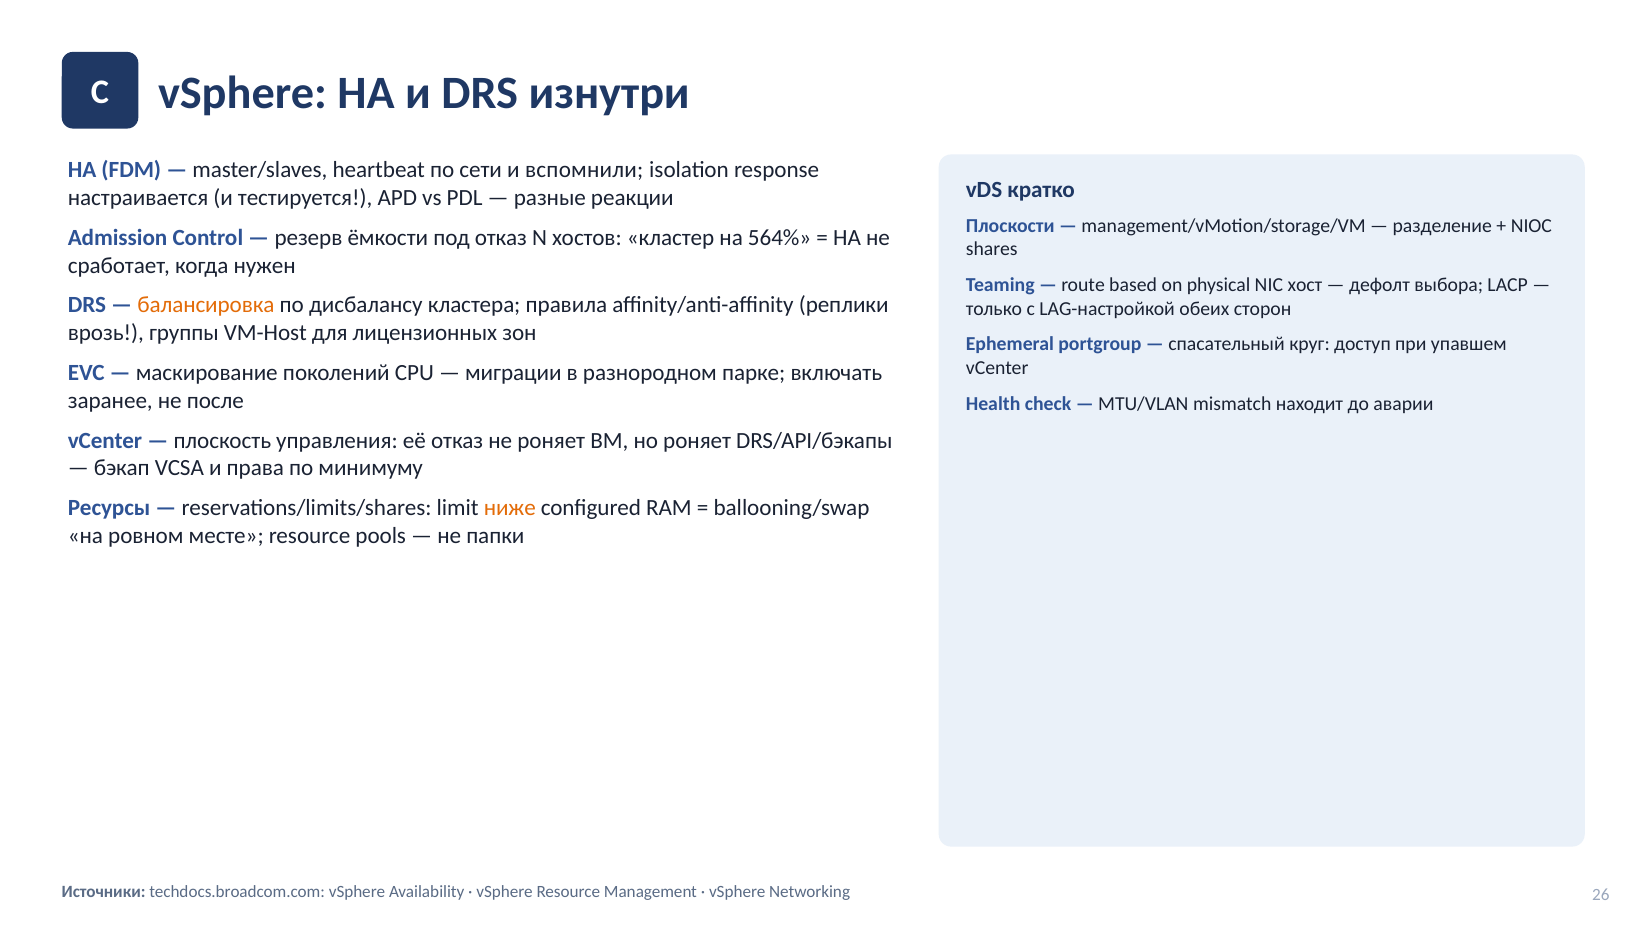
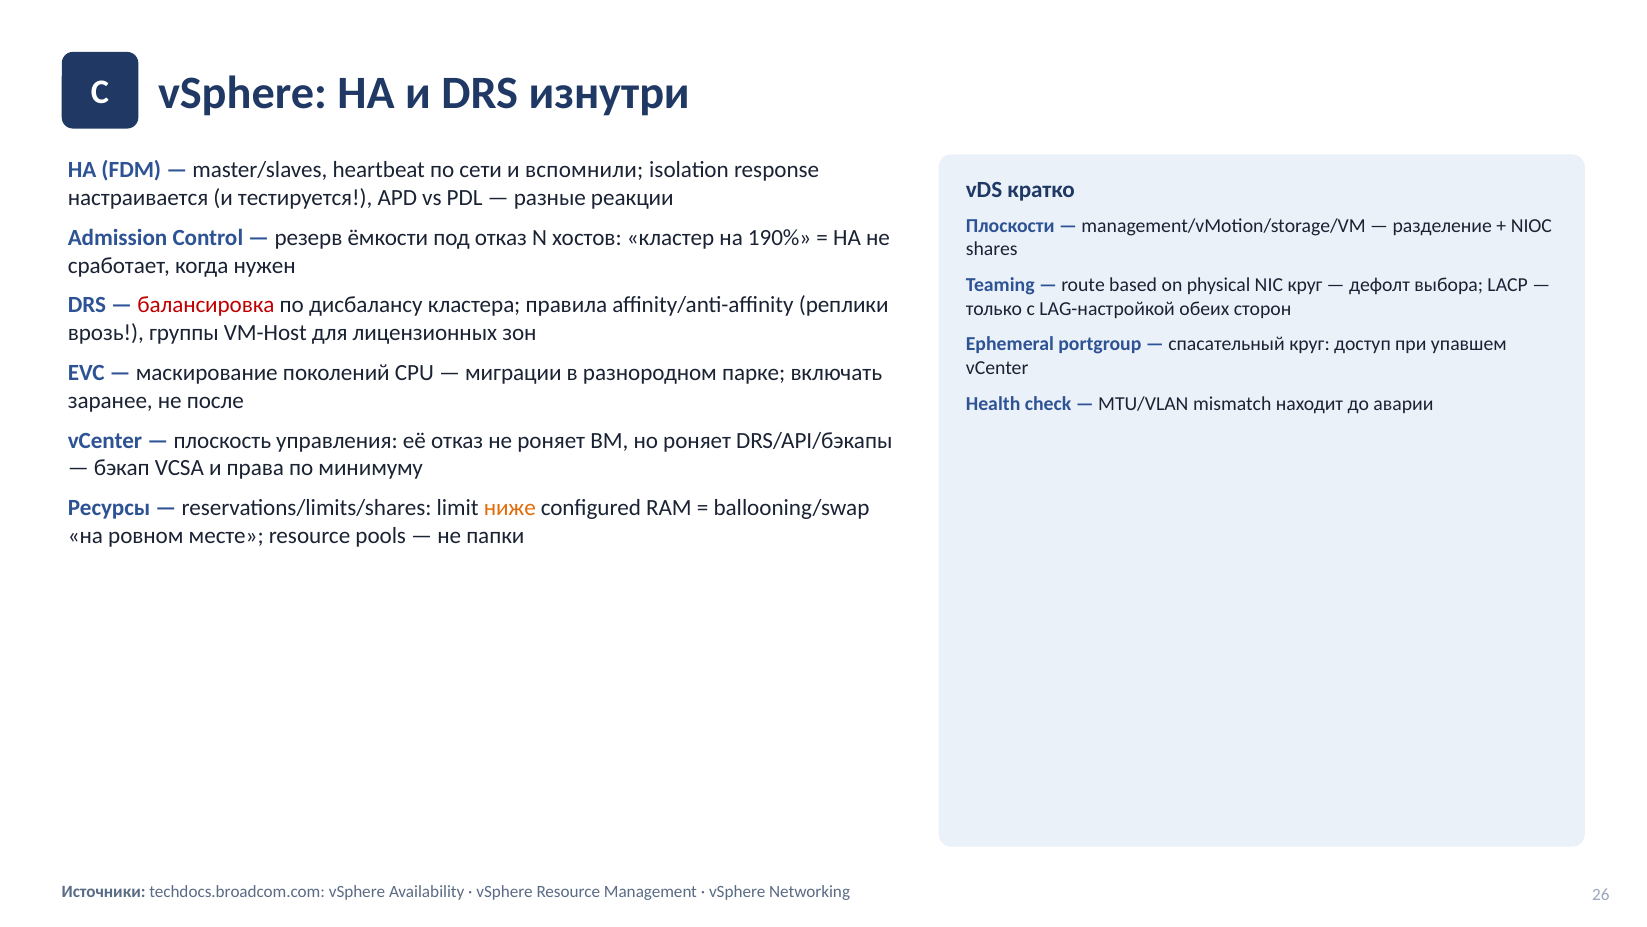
564%: 564% -> 190%
NIC хост: хост -> круг
балансировка colour: orange -> red
